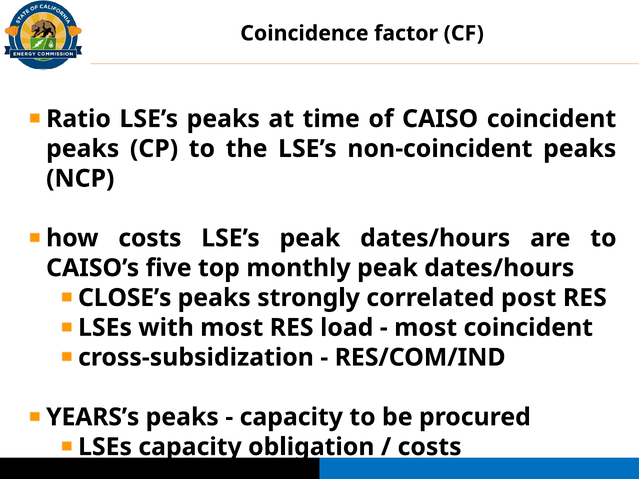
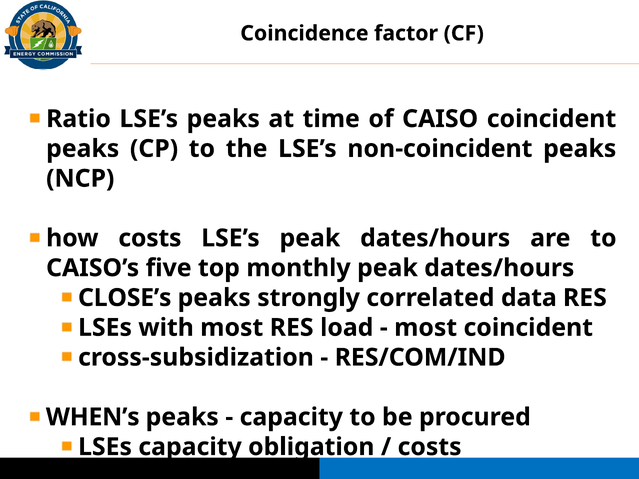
post: post -> data
YEARS’s: YEARS’s -> WHEN’s
